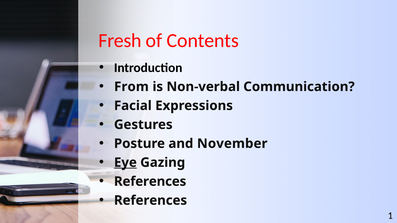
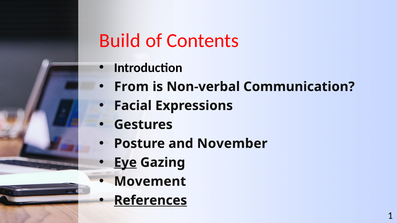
Fresh: Fresh -> Build
References at (150, 182): References -> Movement
References at (151, 201) underline: none -> present
